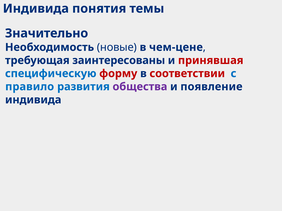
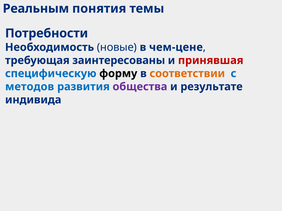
Индивида at (36, 9): Индивида -> Реальным
Значительно: Значительно -> Потребности
форму colour: red -> black
соответствии colour: red -> orange
правило: правило -> методов
появление: появление -> результате
